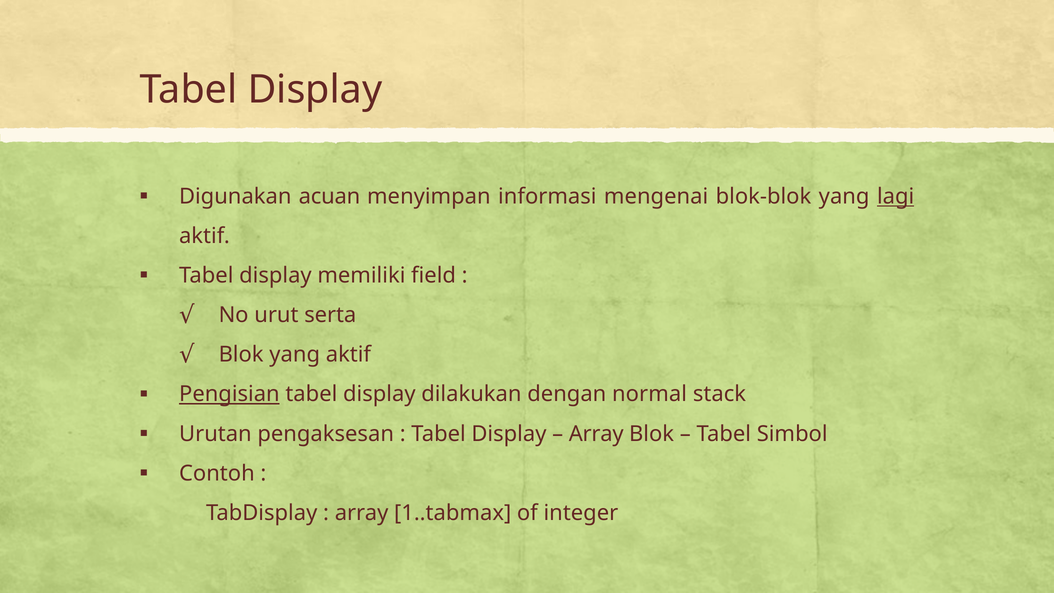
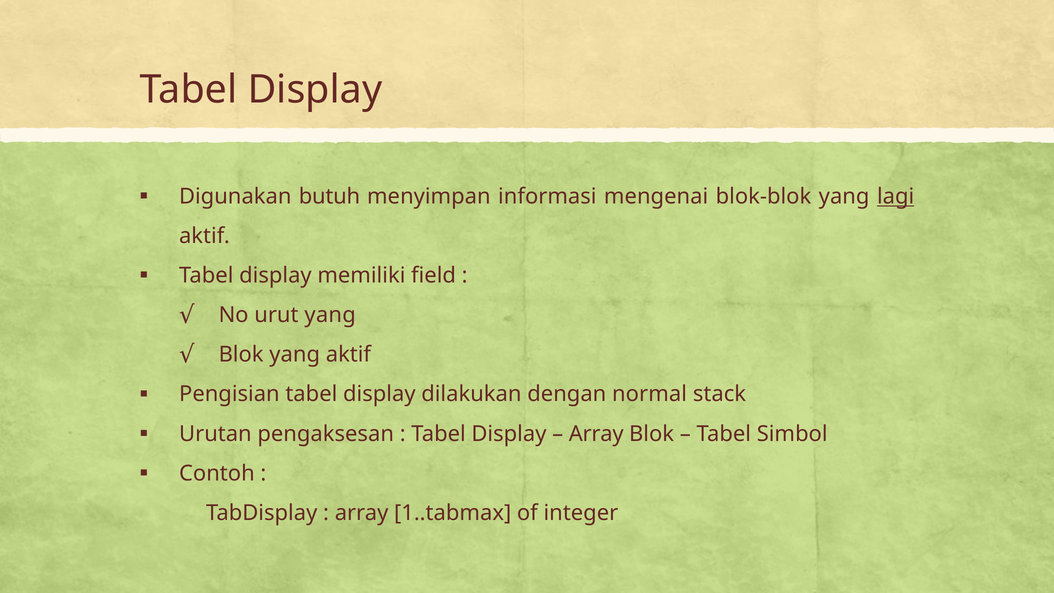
acuan: acuan -> butuh
urut serta: serta -> yang
Pengisian underline: present -> none
